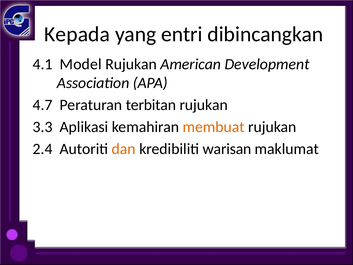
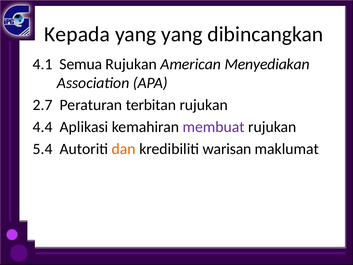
yang entri: entri -> yang
Model: Model -> Semua
Development: Development -> Menyediakan
4.7: 4.7 -> 2.7
3.3: 3.3 -> 4.4
membuat colour: orange -> purple
2.4: 2.4 -> 5.4
